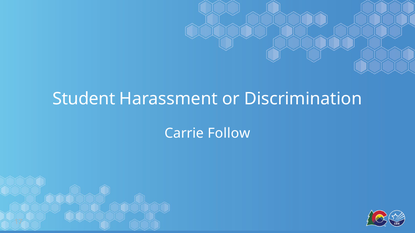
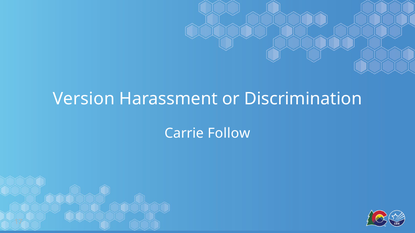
Student: Student -> Version
